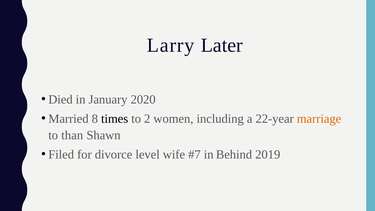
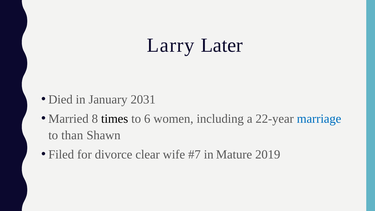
2020: 2020 -> 2031
2: 2 -> 6
marriage colour: orange -> blue
level: level -> clear
Behind: Behind -> Mature
